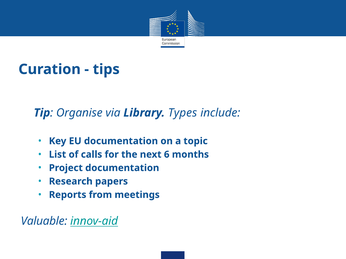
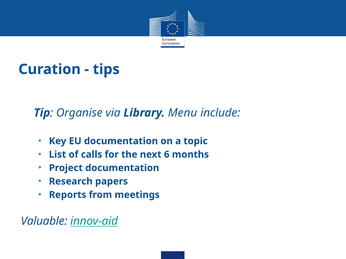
Types: Types -> Menu
